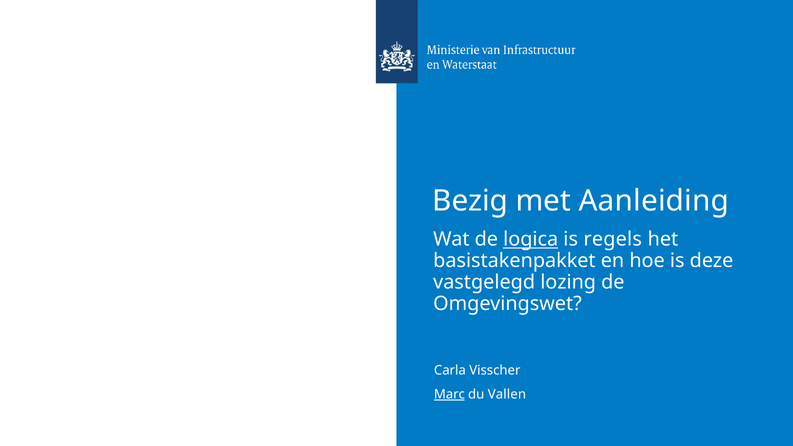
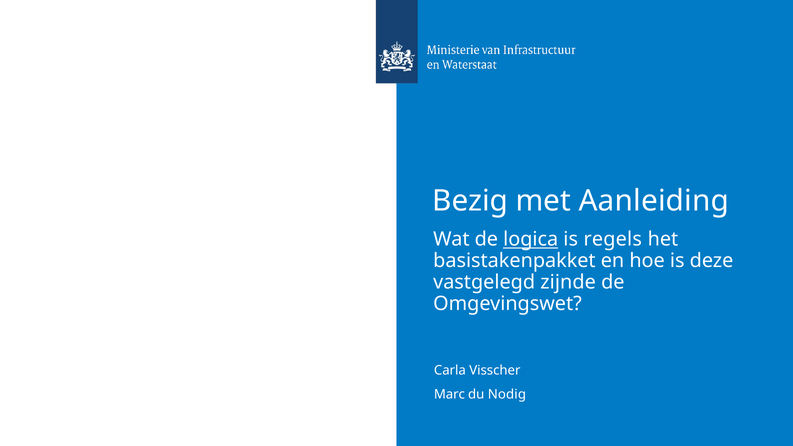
lozing: lozing -> zijnde
Marc underline: present -> none
Vallen: Vallen -> Nodig
